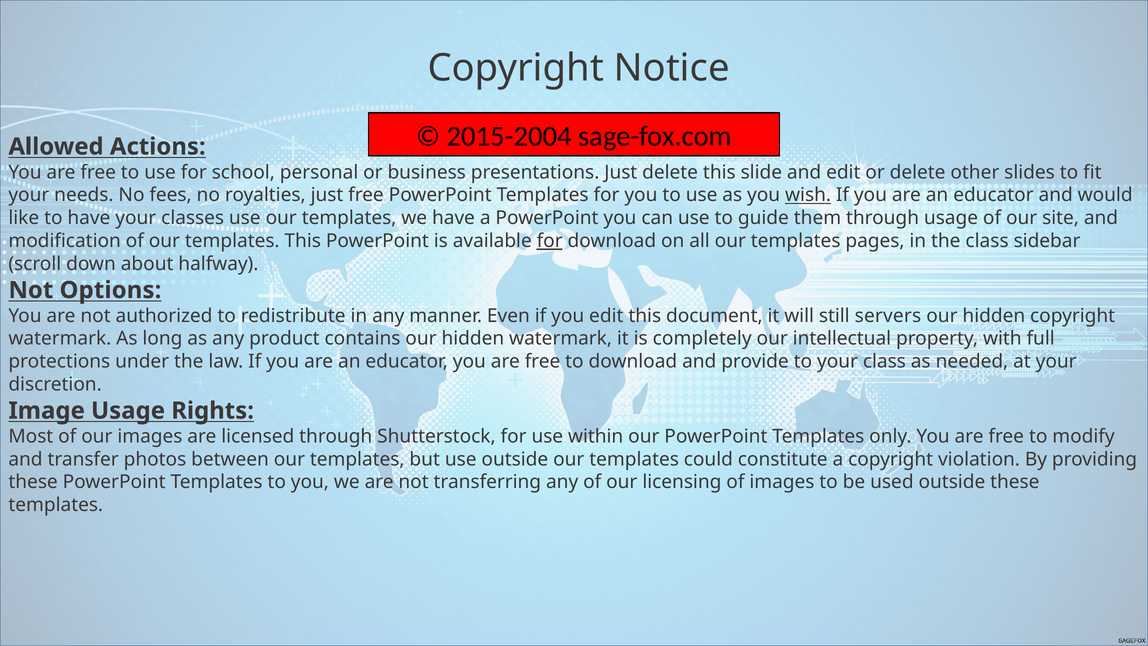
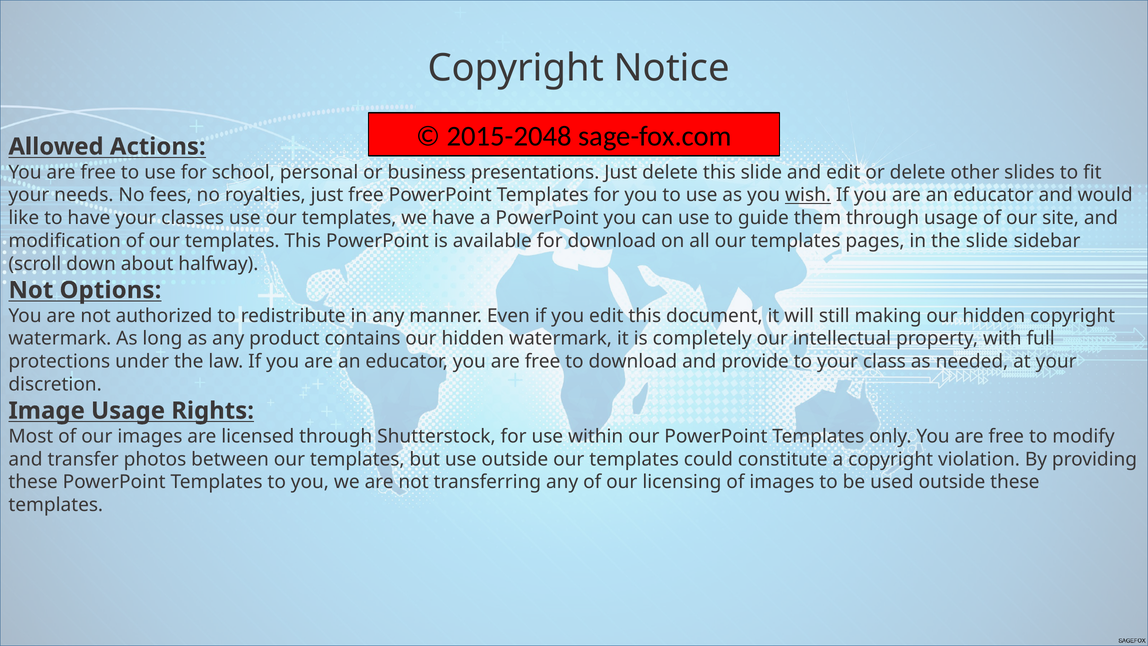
2015-2004: 2015-2004 -> 2015-2048
for at (550, 241) underline: present -> none
the class: class -> slide
servers: servers -> making
